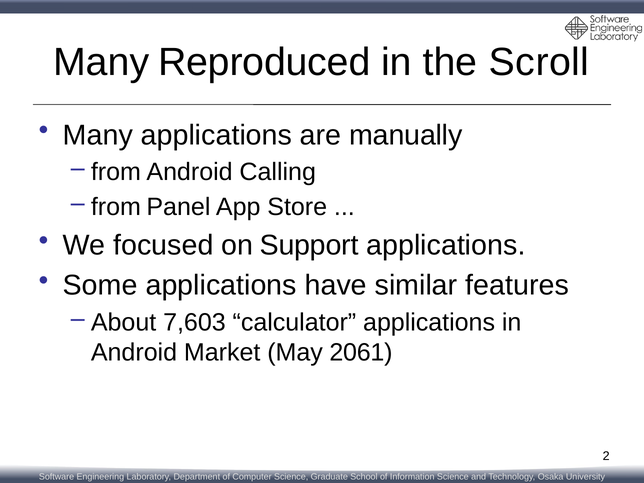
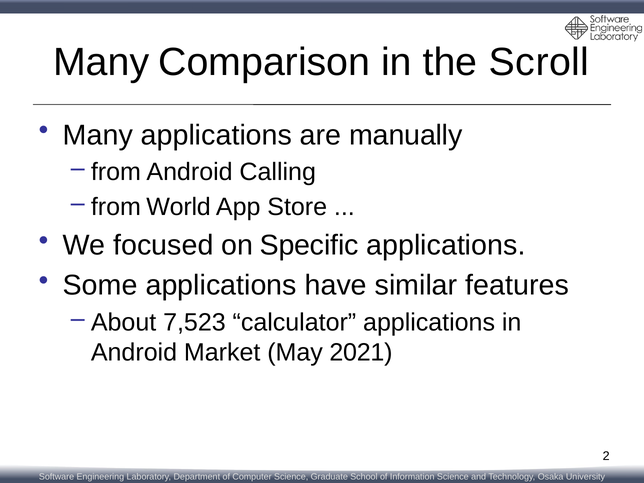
Reproduced: Reproduced -> Comparison
Panel: Panel -> World
Support: Support -> Specific
7,603: 7,603 -> 7,523
2061: 2061 -> 2021
